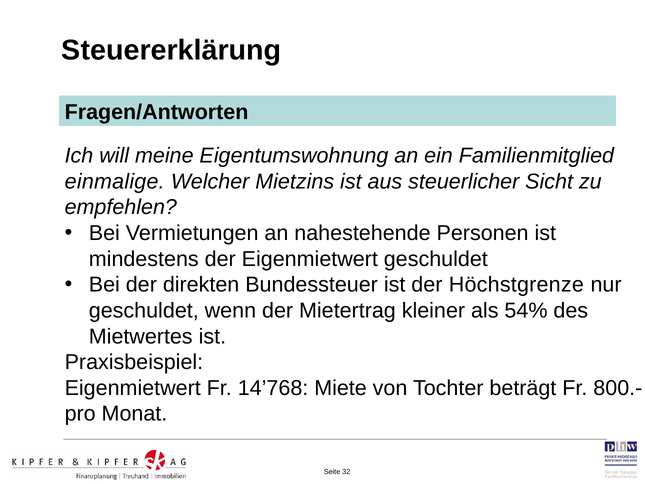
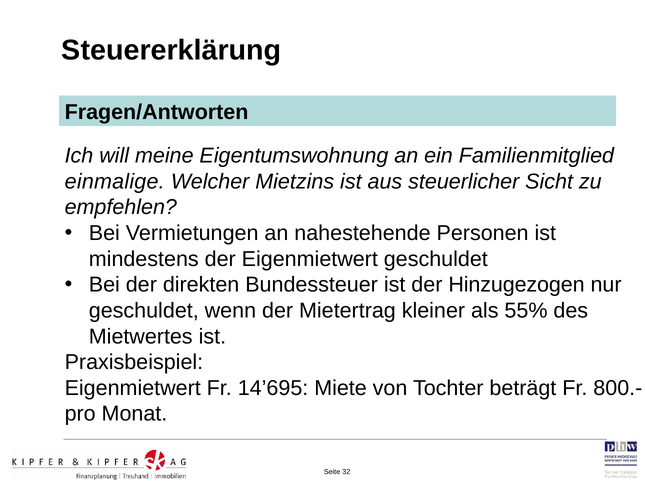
Höchstgrenze: Höchstgrenze -> Hinzugezogen
54%: 54% -> 55%
14’768: 14’768 -> 14’695
